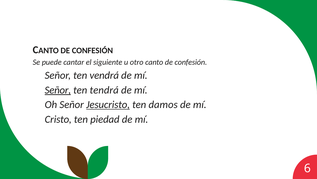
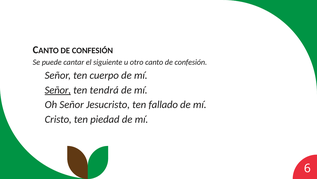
vendrá: vendrá -> cuerpo
Jesucristo underline: present -> none
damos: damos -> fallado
